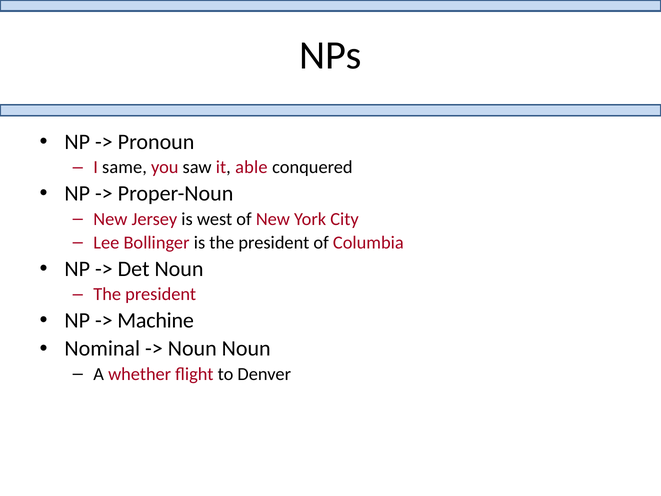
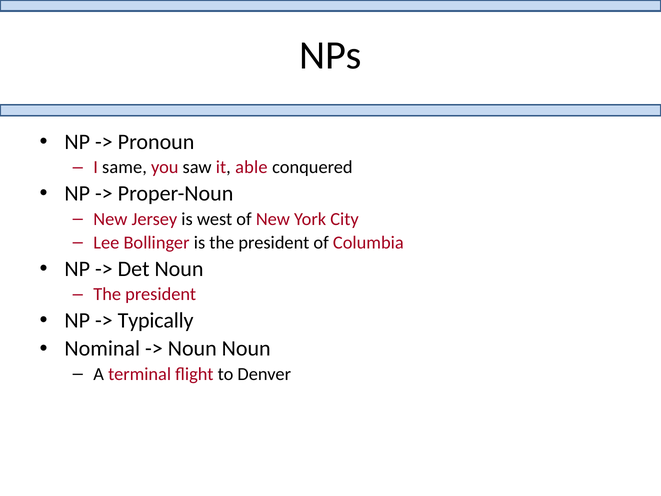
Machine: Machine -> Typically
whether: whether -> terminal
